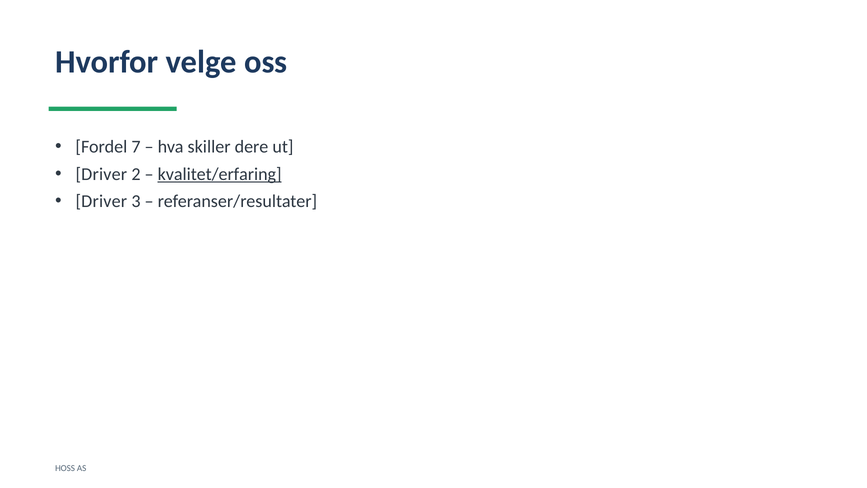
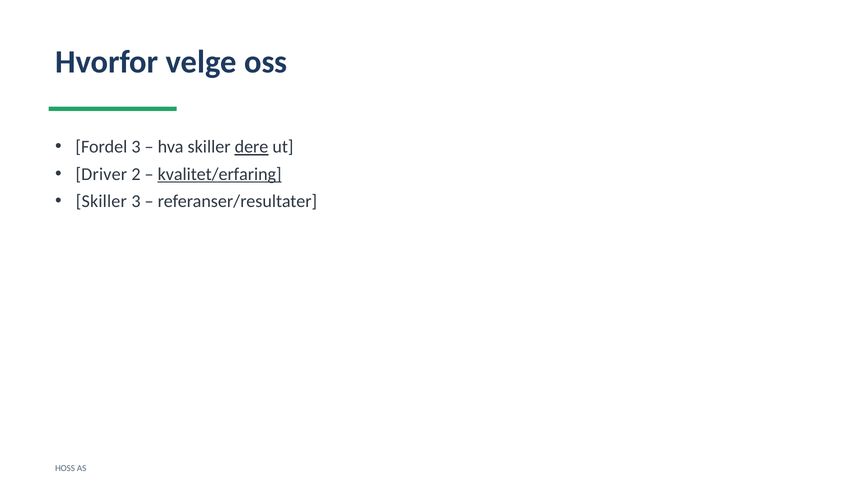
Fordel 7: 7 -> 3
dere underline: none -> present
Driver at (101, 201): Driver -> Skiller
